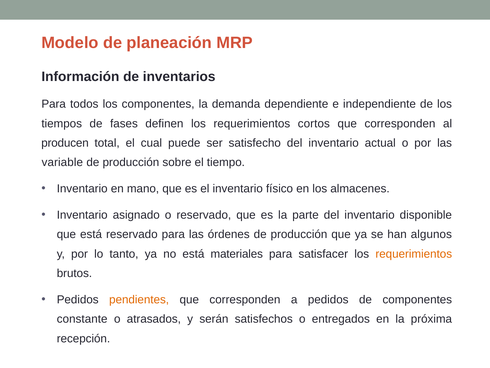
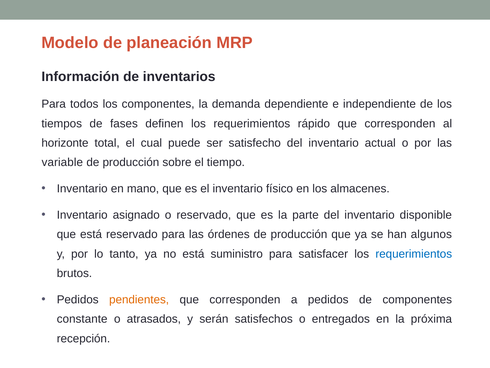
cortos: cortos -> rápido
producen: producen -> horizonte
materiales: materiales -> suministro
requerimientos at (414, 254) colour: orange -> blue
